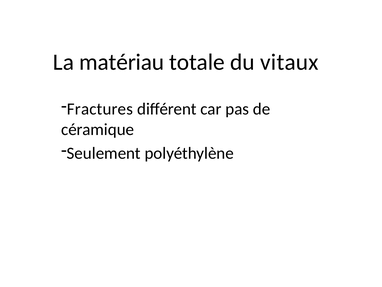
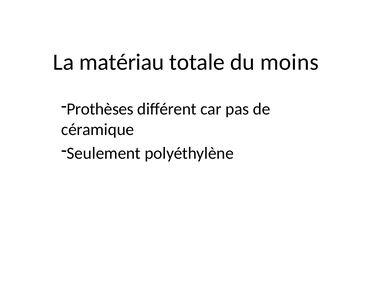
vitaux: vitaux -> moins
Fractures: Fractures -> Prothèses
